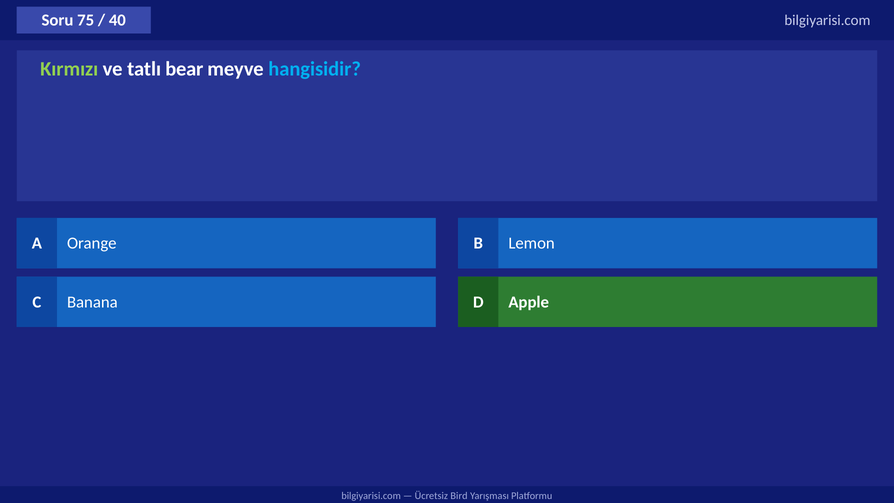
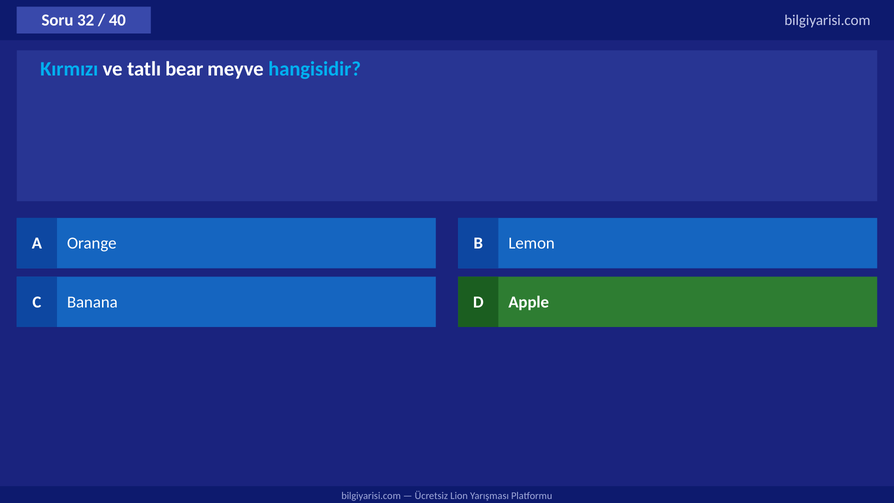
75: 75 -> 32
Kırmızı colour: light green -> light blue
Bird: Bird -> Lion
